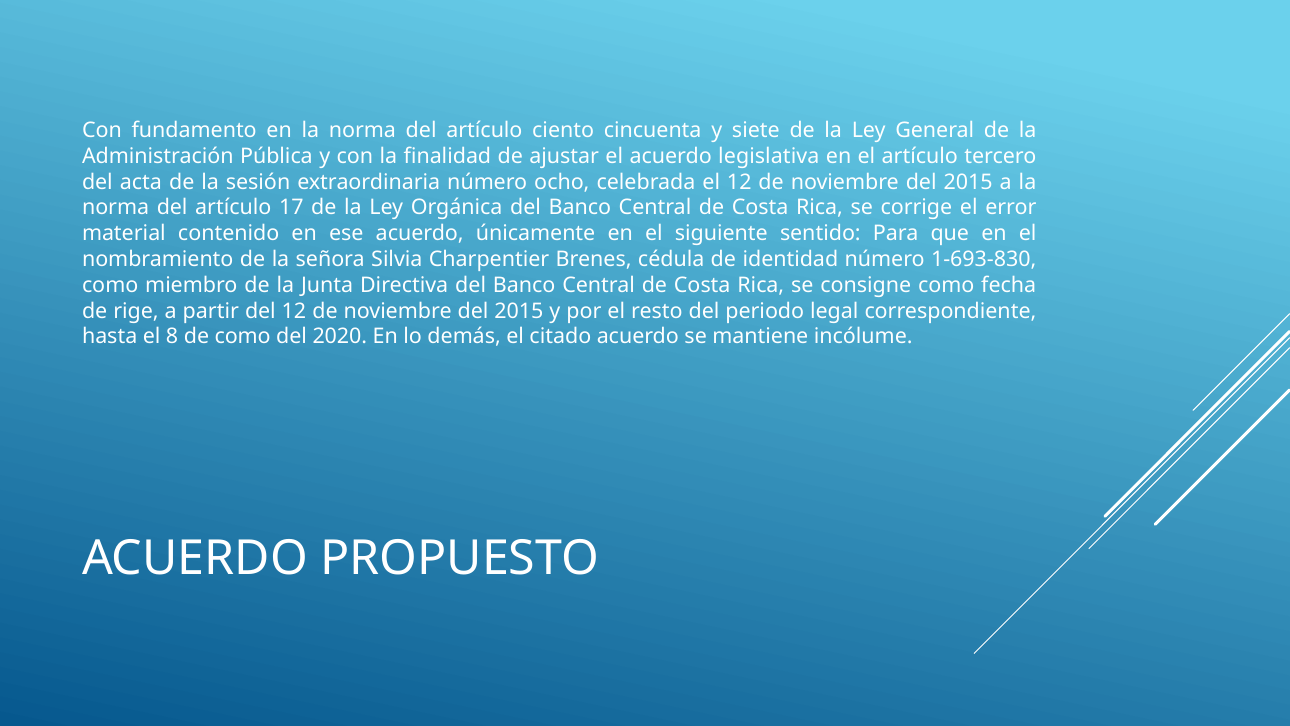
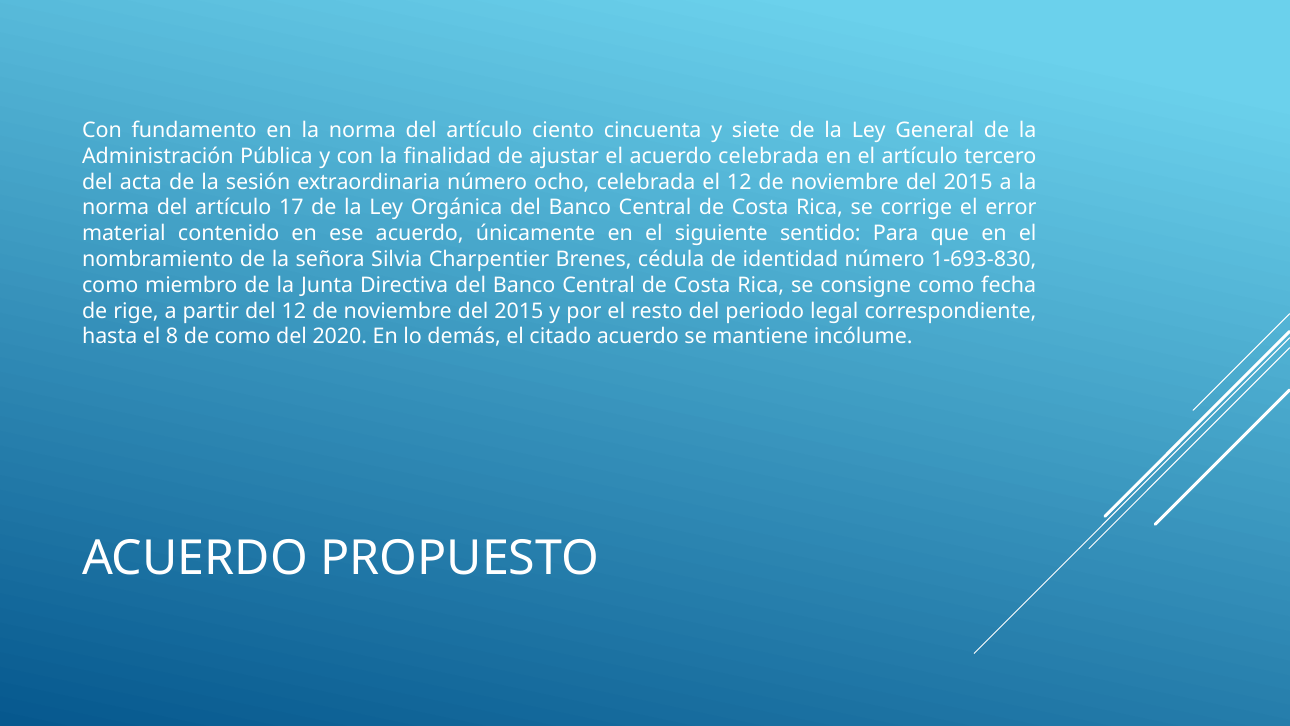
acuerdo legislativa: legislativa -> celebrada
